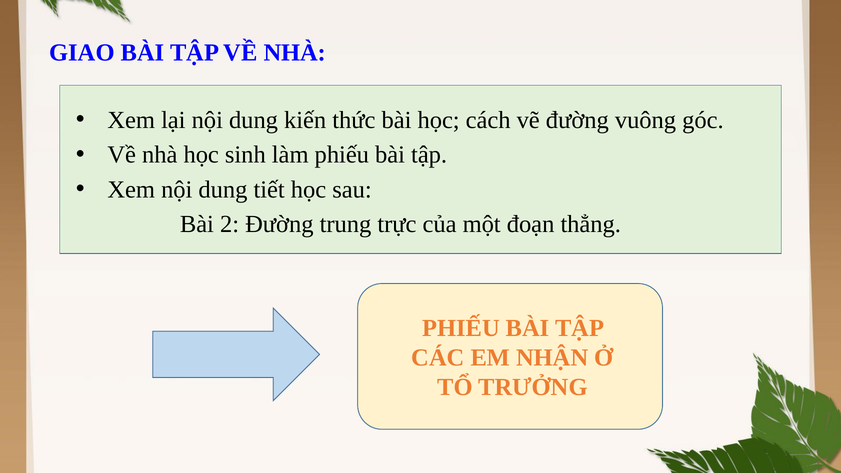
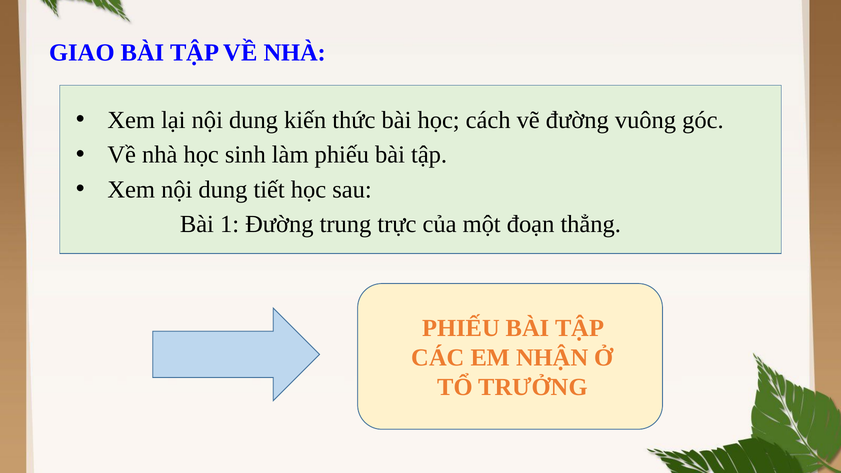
2: 2 -> 1
